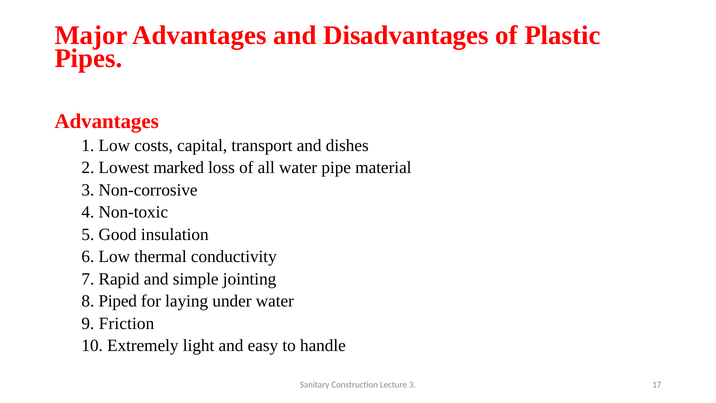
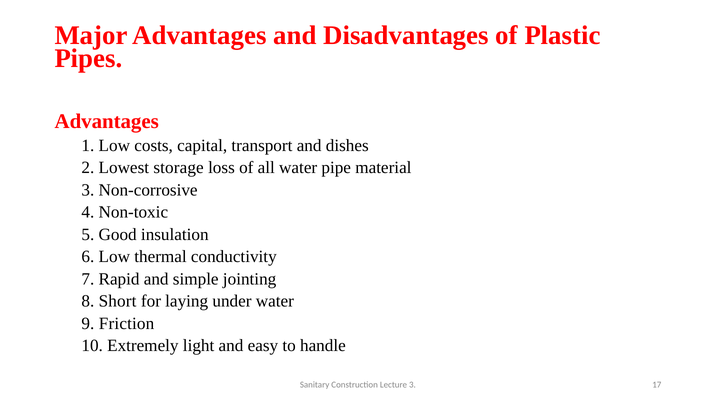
marked: marked -> storage
Piped: Piped -> Short
